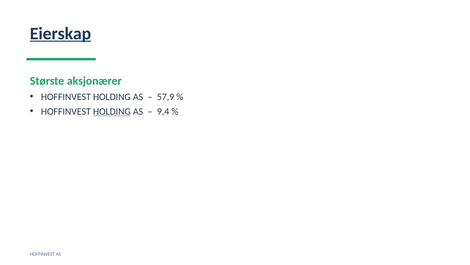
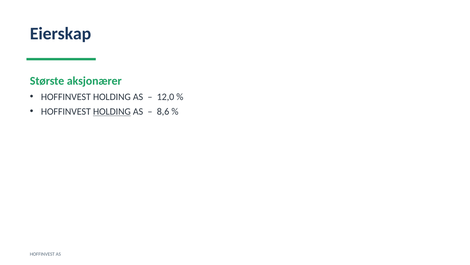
Eierskap underline: present -> none
57,9: 57,9 -> 12,0
9,4: 9,4 -> 8,6
